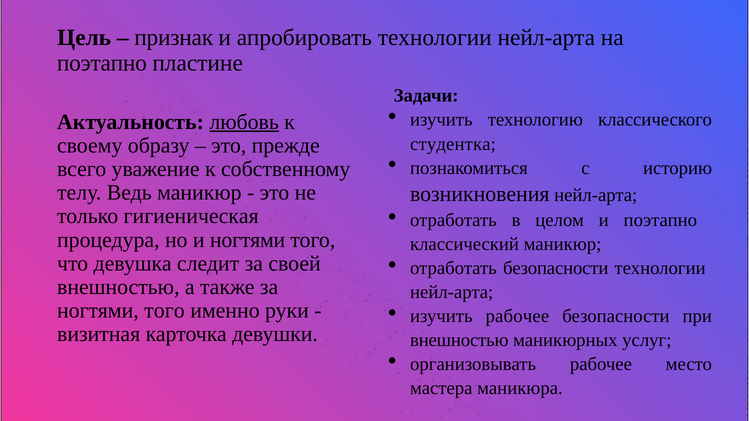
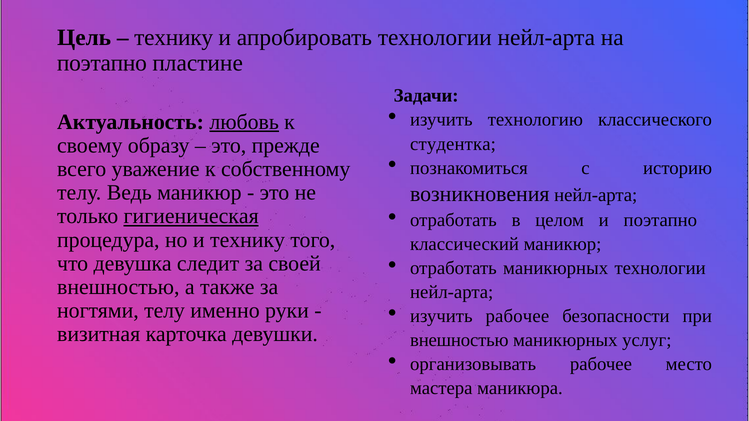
признак at (174, 38): признак -> технику
гигиеническая underline: none -> present
и ногтями: ногтями -> технику
отработать безопасности: безопасности -> маникюрных
того at (164, 311): того -> телу
